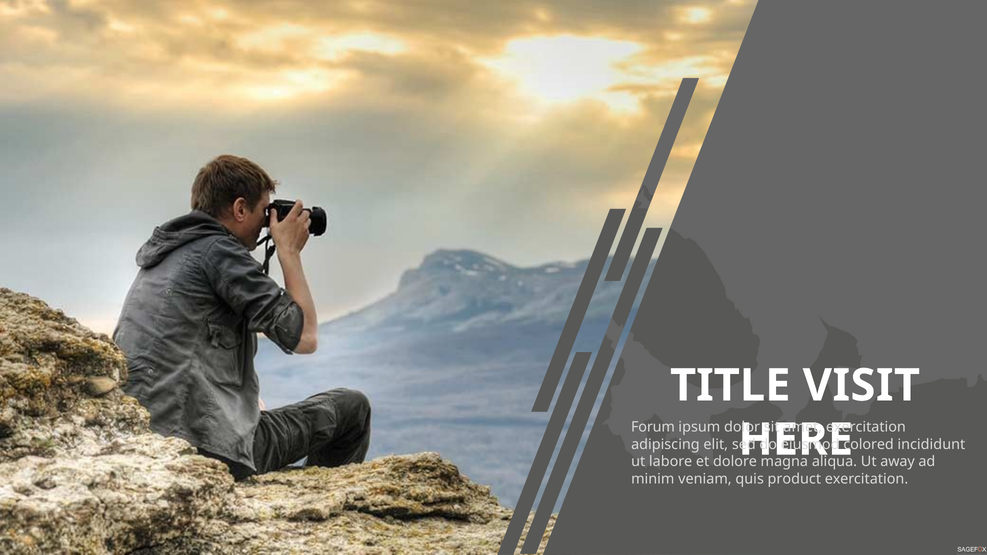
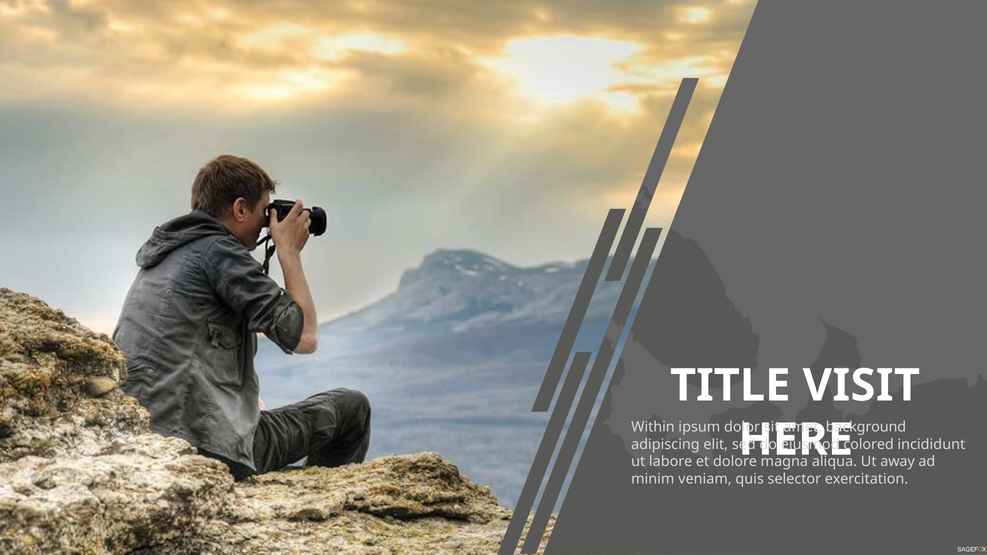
Forum: Forum -> Within
exercitation at (866, 427): exercitation -> background
product: product -> selector
